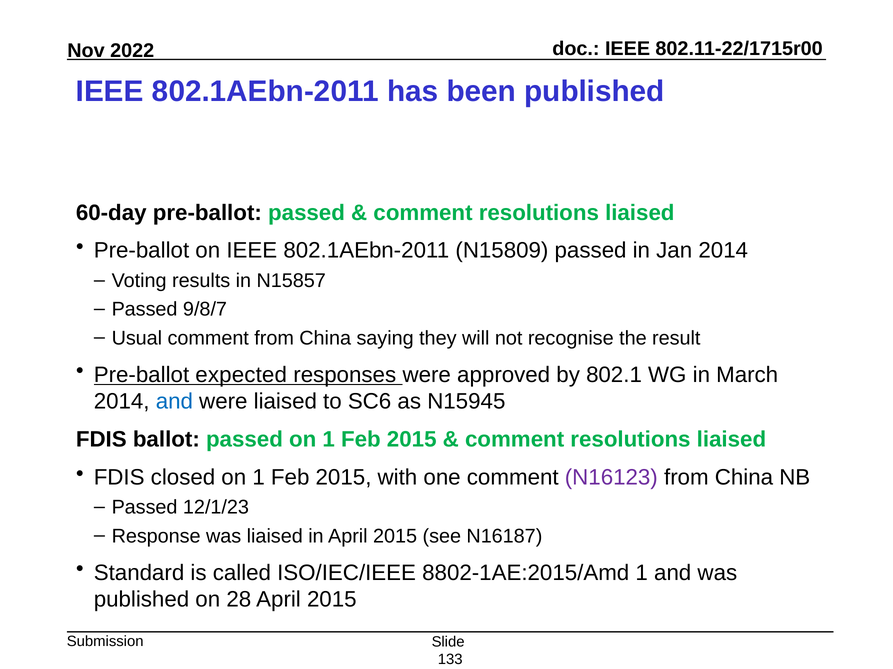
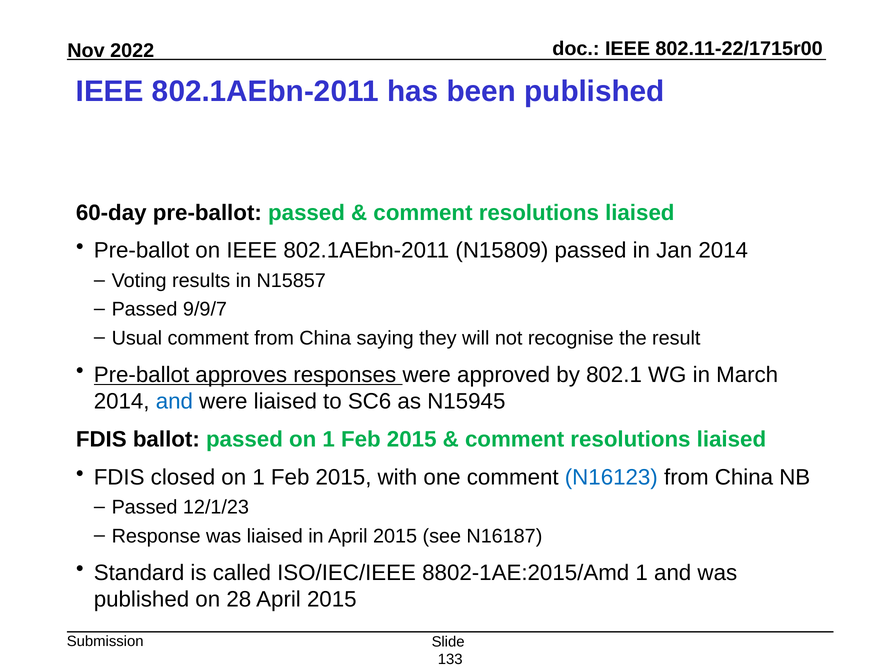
9/8/7: 9/8/7 -> 9/9/7
expected: expected -> approves
N16123 colour: purple -> blue
